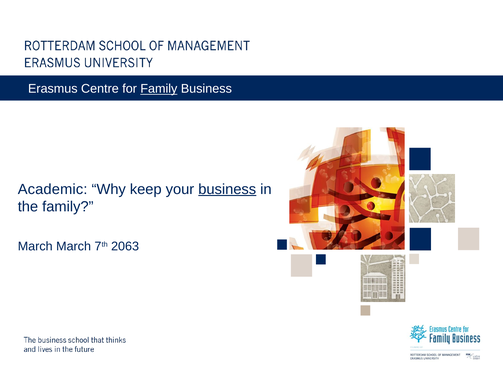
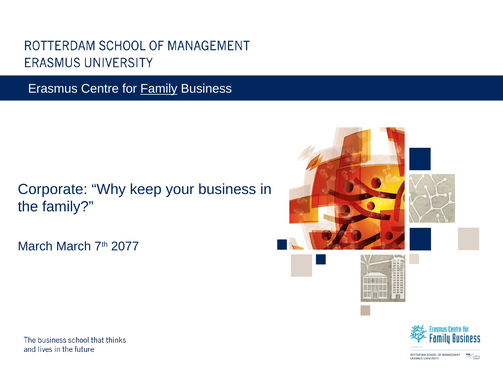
Academic: Academic -> Corporate
business at (227, 189) underline: present -> none
2063: 2063 -> 2077
